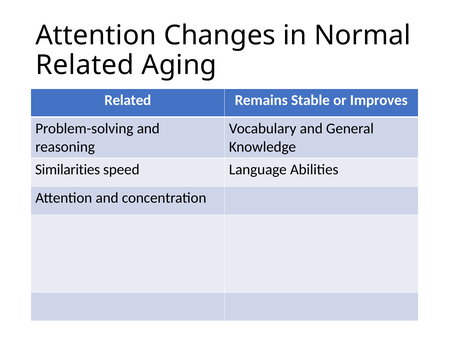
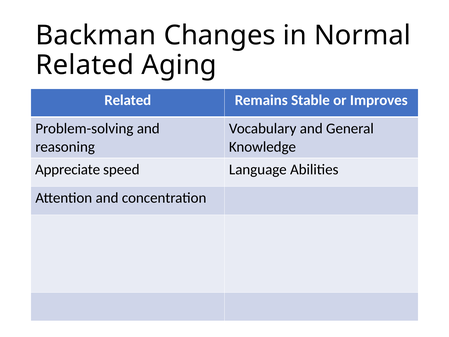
Attention at (96, 35): Attention -> Backman
Similarities: Similarities -> Appreciate
